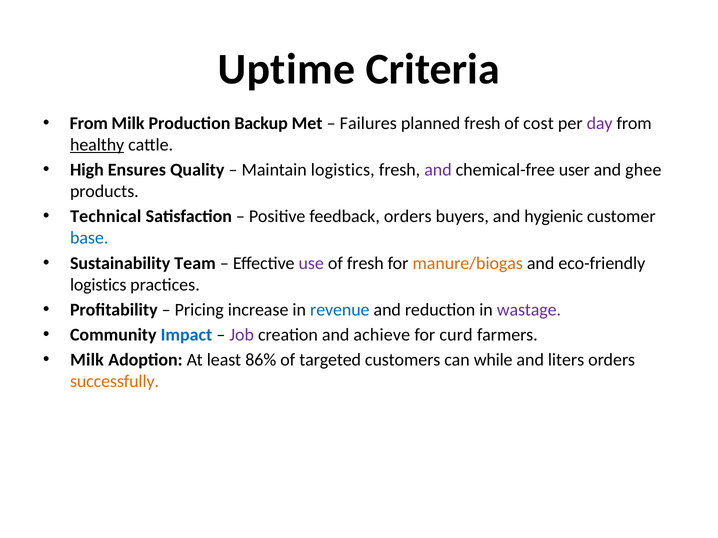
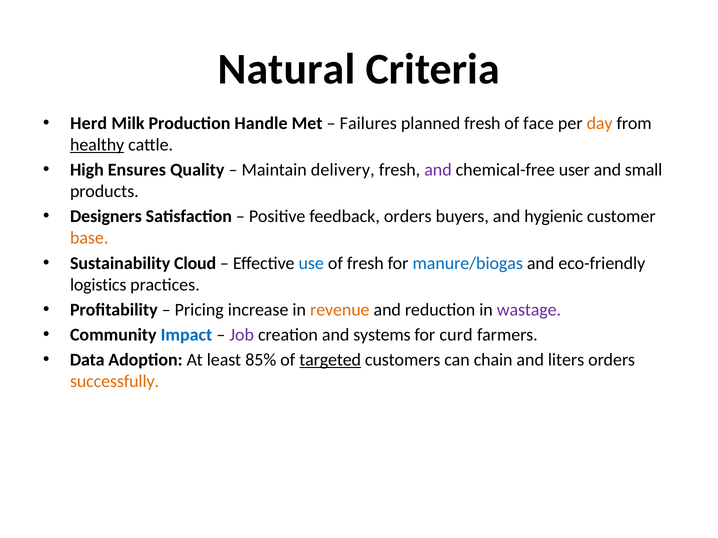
Uptime: Uptime -> Natural
From at (89, 123): From -> Herd
Backup: Backup -> Handle
cost: cost -> face
day colour: purple -> orange
Maintain logistics: logistics -> delivery
ghee: ghee -> small
Technical: Technical -> Designers
base colour: blue -> orange
Team: Team -> Cloud
use colour: purple -> blue
manure/biogas colour: orange -> blue
revenue colour: blue -> orange
achieve: achieve -> systems
Milk at (87, 360): Milk -> Data
86%: 86% -> 85%
targeted underline: none -> present
while: while -> chain
